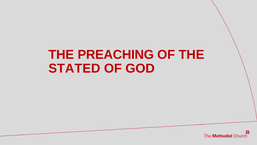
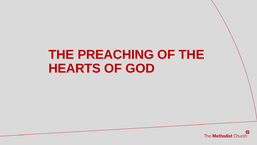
STATED: STATED -> HEARTS
